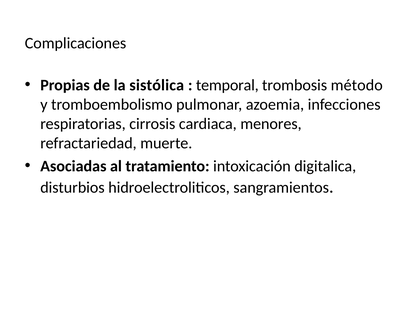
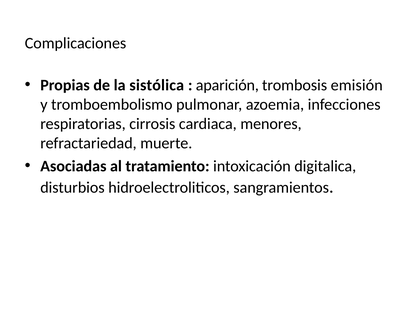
temporal: temporal -> aparición
método: método -> emisión
